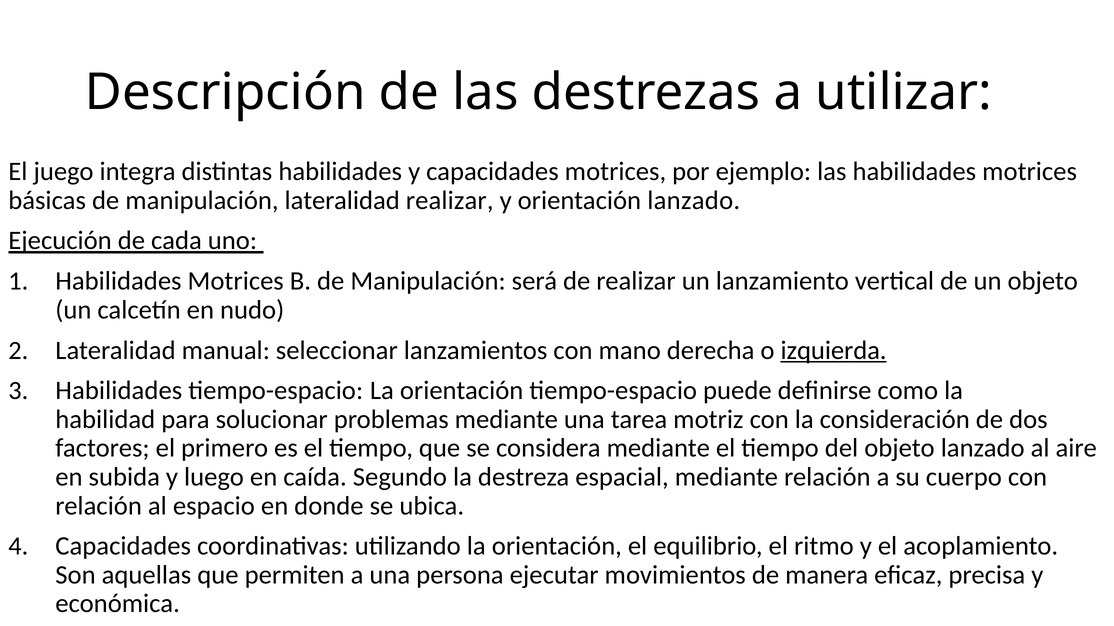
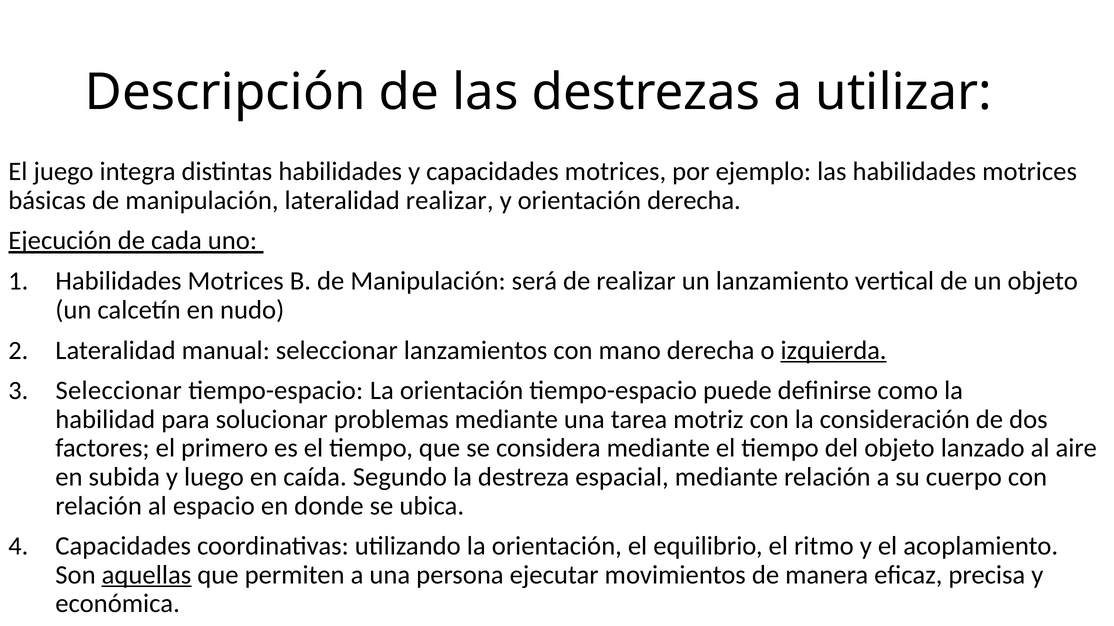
orientación lanzado: lanzado -> derecha
Habilidades at (119, 391): Habilidades -> Seleccionar
aquellas underline: none -> present
